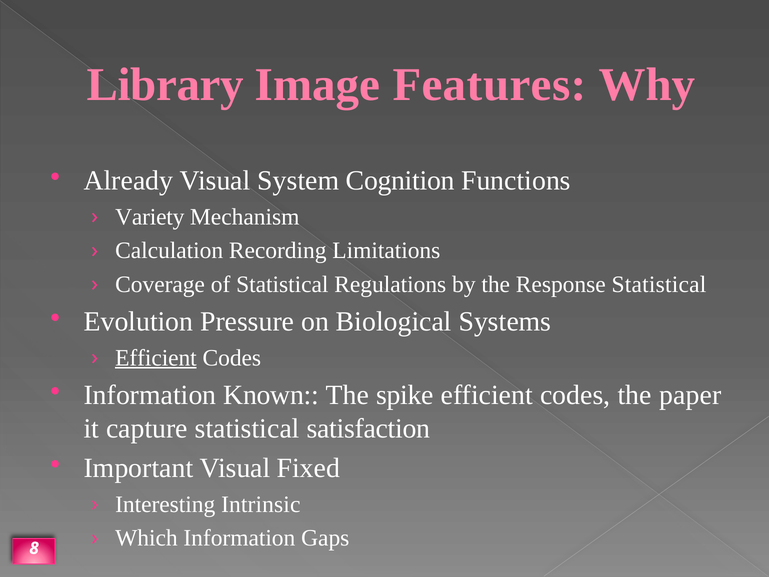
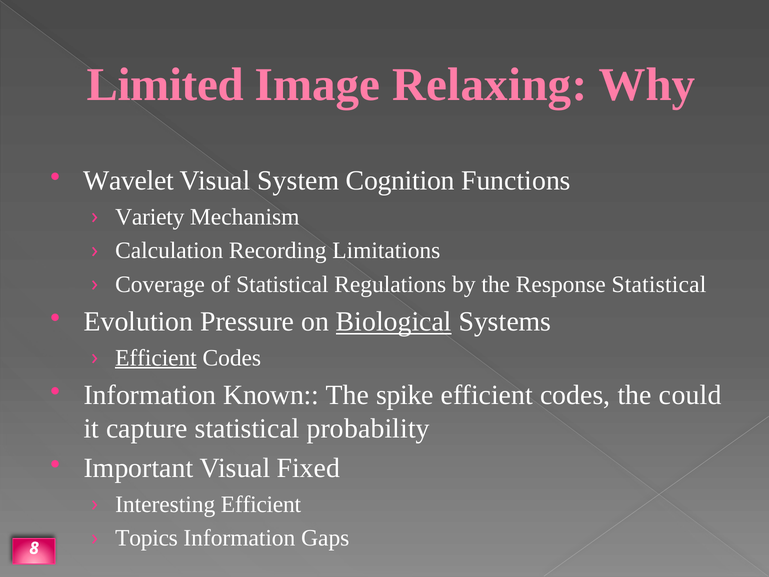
Library: Library -> Limited
Features: Features -> Relaxing
Already: Already -> Wavelet
Biological underline: none -> present
paper: paper -> could
satisfaction: satisfaction -> probability
Interesting Intrinsic: Intrinsic -> Efficient
Which: Which -> Topics
